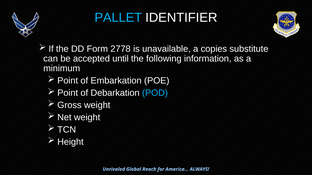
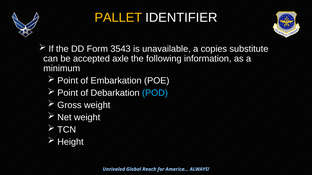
PALLET colour: light blue -> yellow
2778: 2778 -> 3543
until: until -> axle
